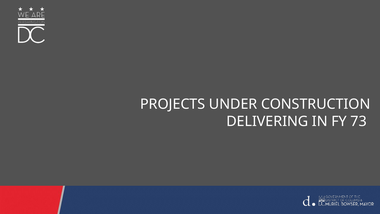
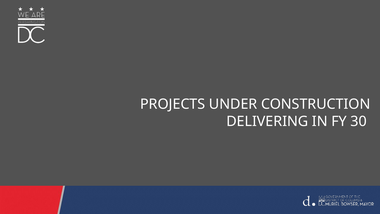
73: 73 -> 30
